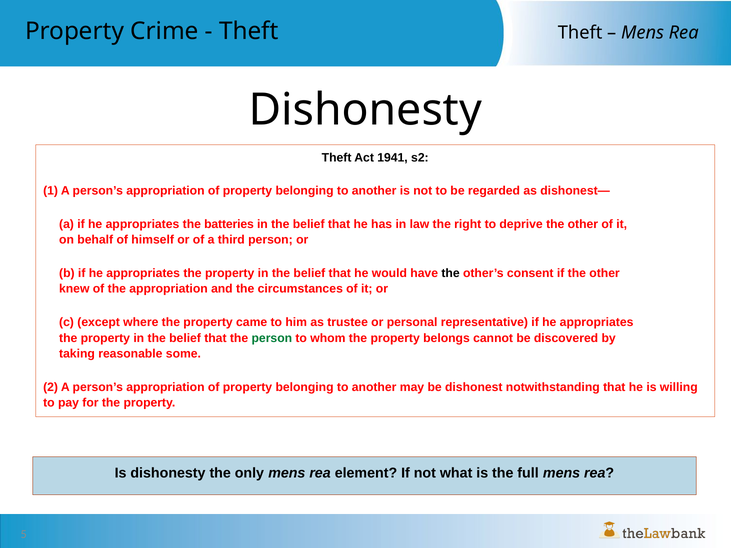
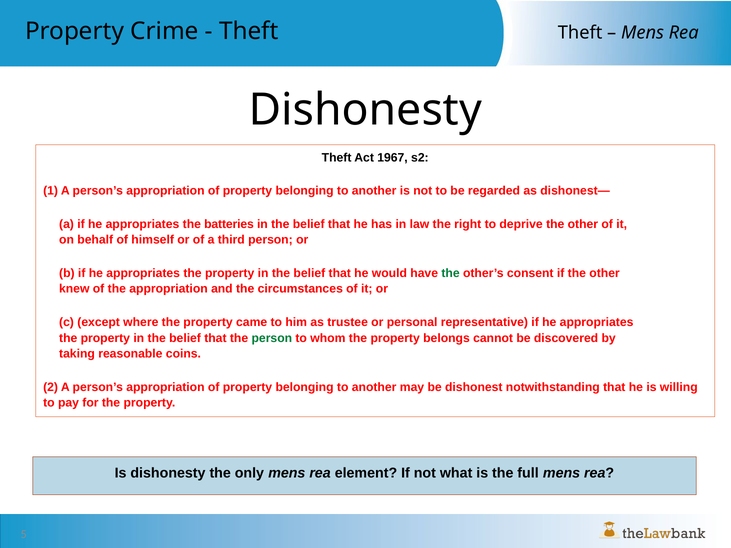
1941: 1941 -> 1967
the at (451, 273) colour: black -> green
some: some -> coins
